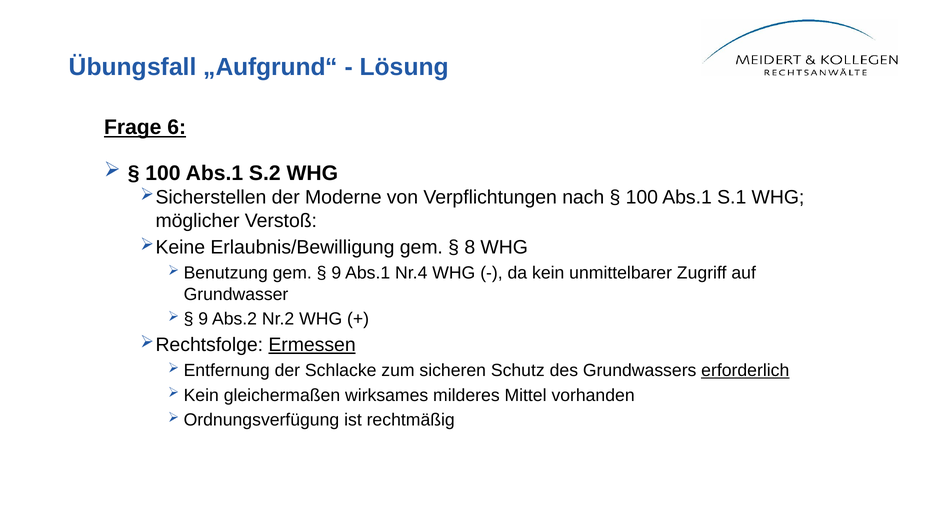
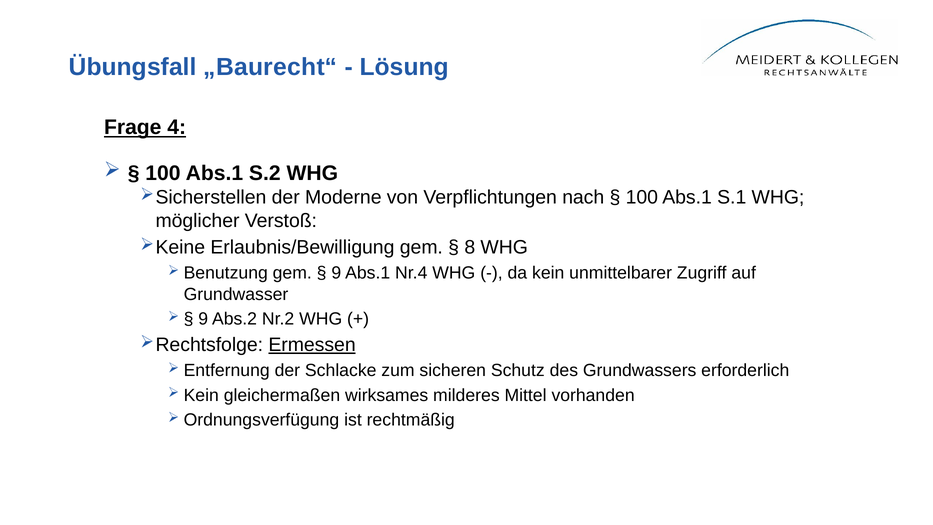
„Aufgrund“: „Aufgrund“ -> „Baurecht“
6: 6 -> 4
erforderlich underline: present -> none
